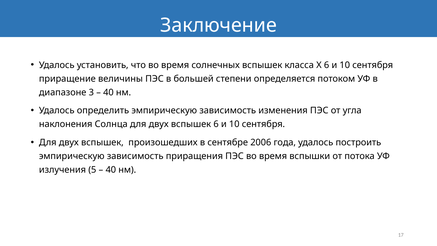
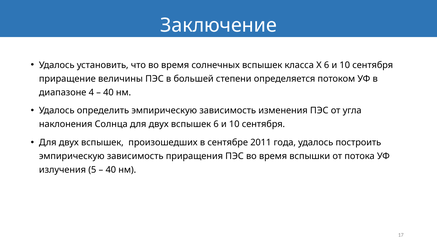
3: 3 -> 4
2006: 2006 -> 2011
